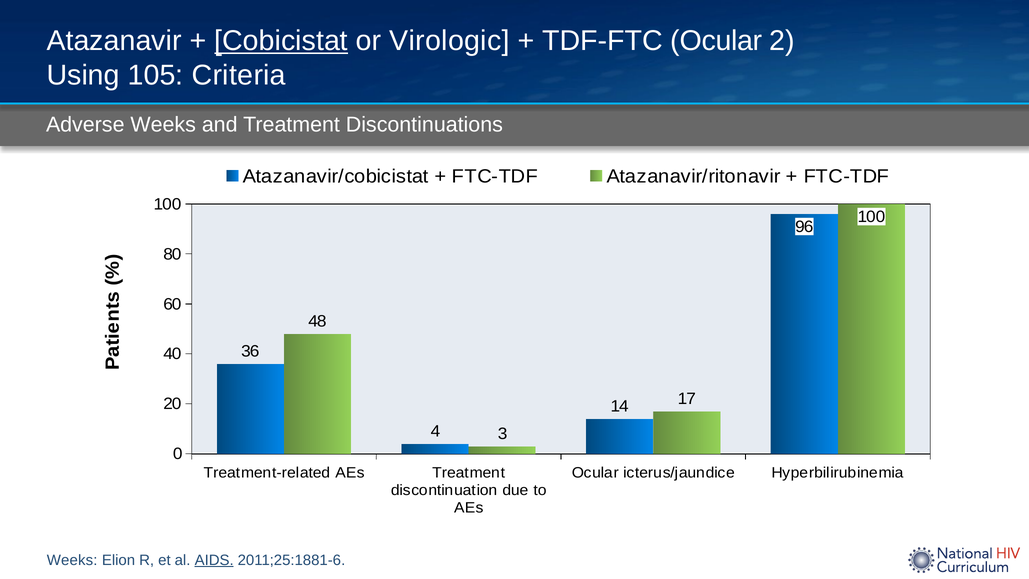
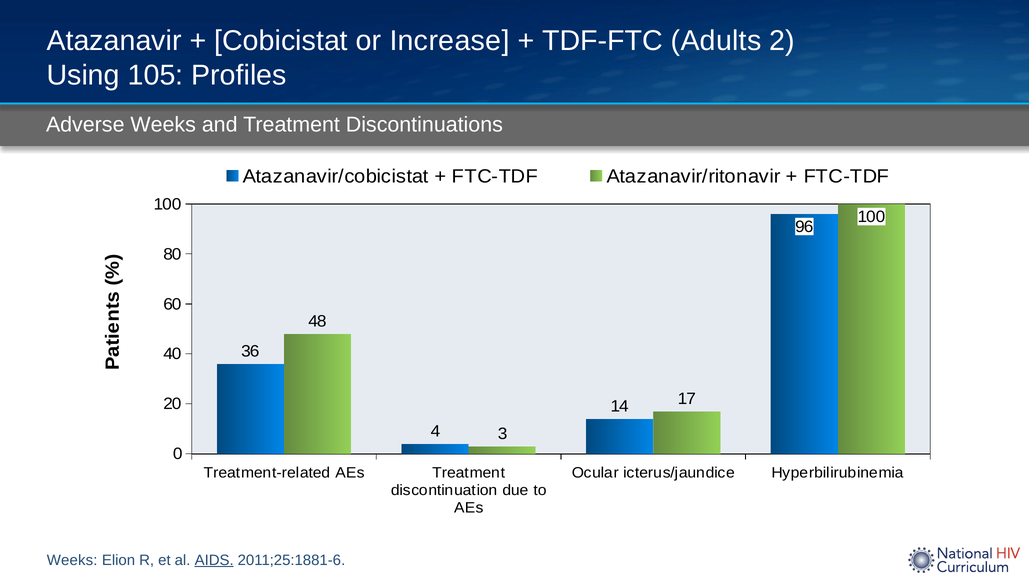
Cobicistat underline: present -> none
Virologic: Virologic -> Increase
TDF-FTC Ocular: Ocular -> Adults
Criteria: Criteria -> Profiles
